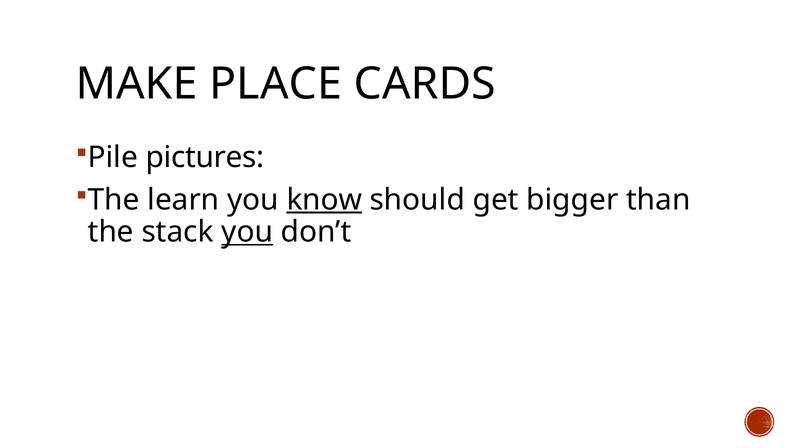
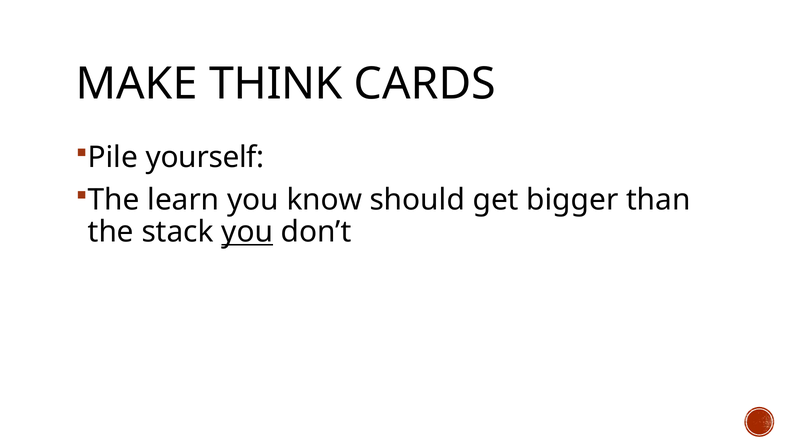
PLACE: PLACE -> THINK
pictures: pictures -> yourself
know underline: present -> none
